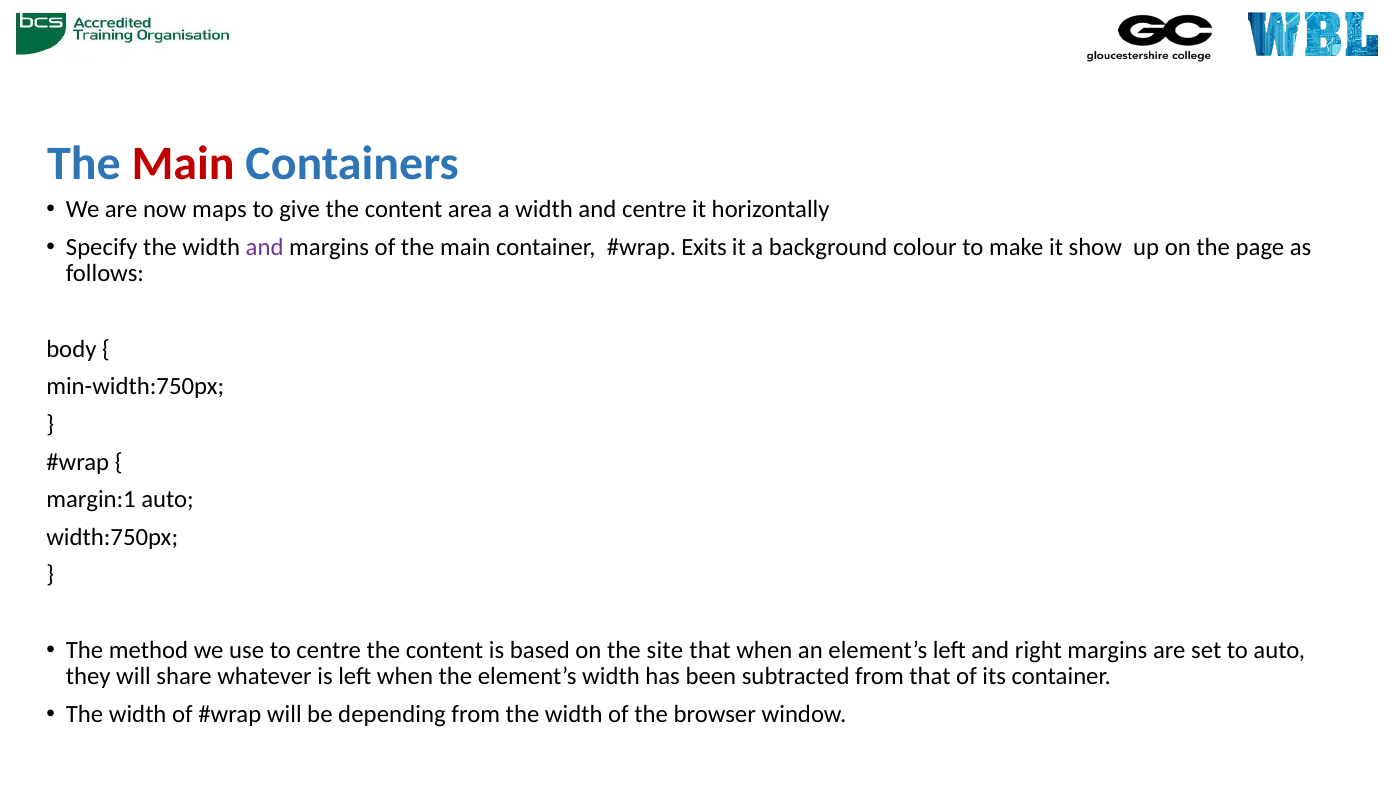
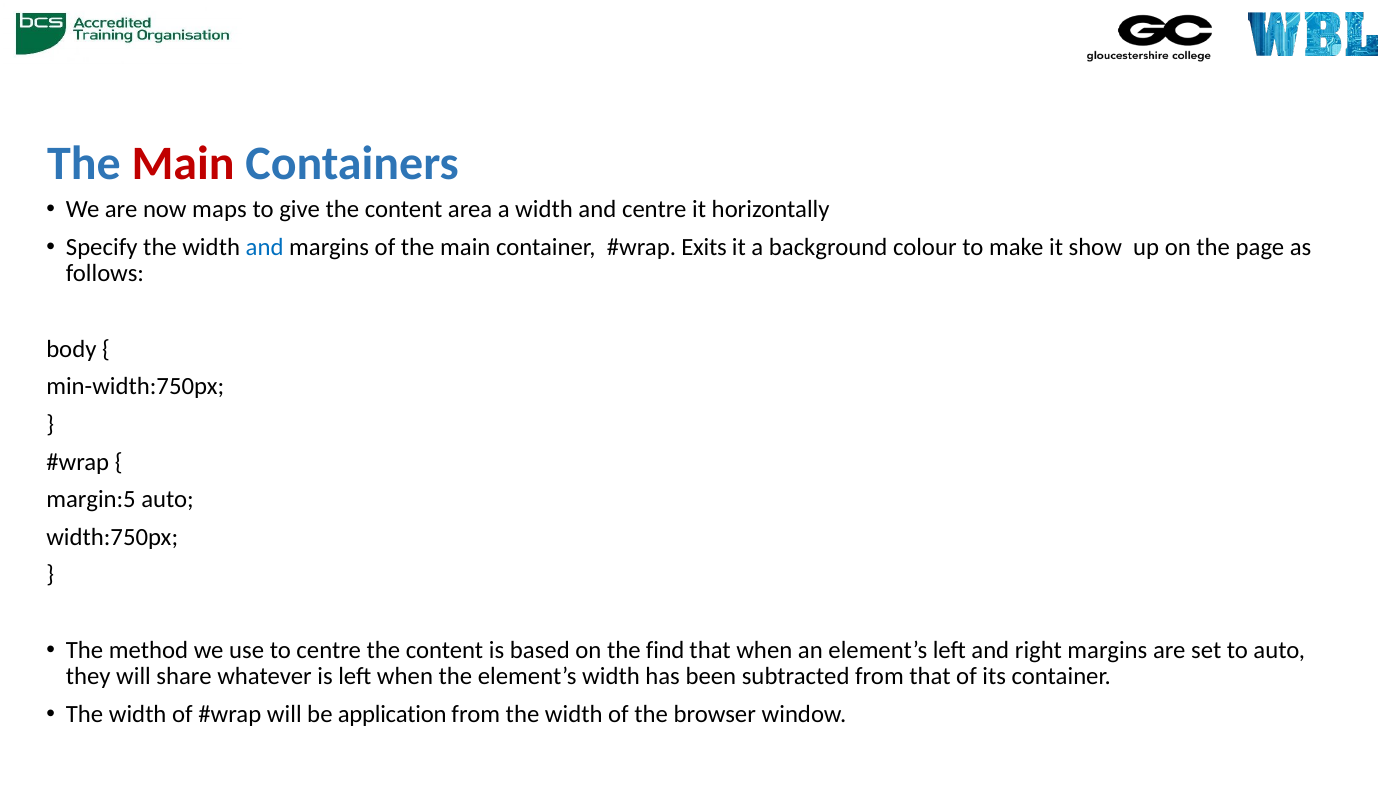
and at (265, 247) colour: purple -> blue
margin:1: margin:1 -> margin:5
site: site -> find
depending: depending -> application
